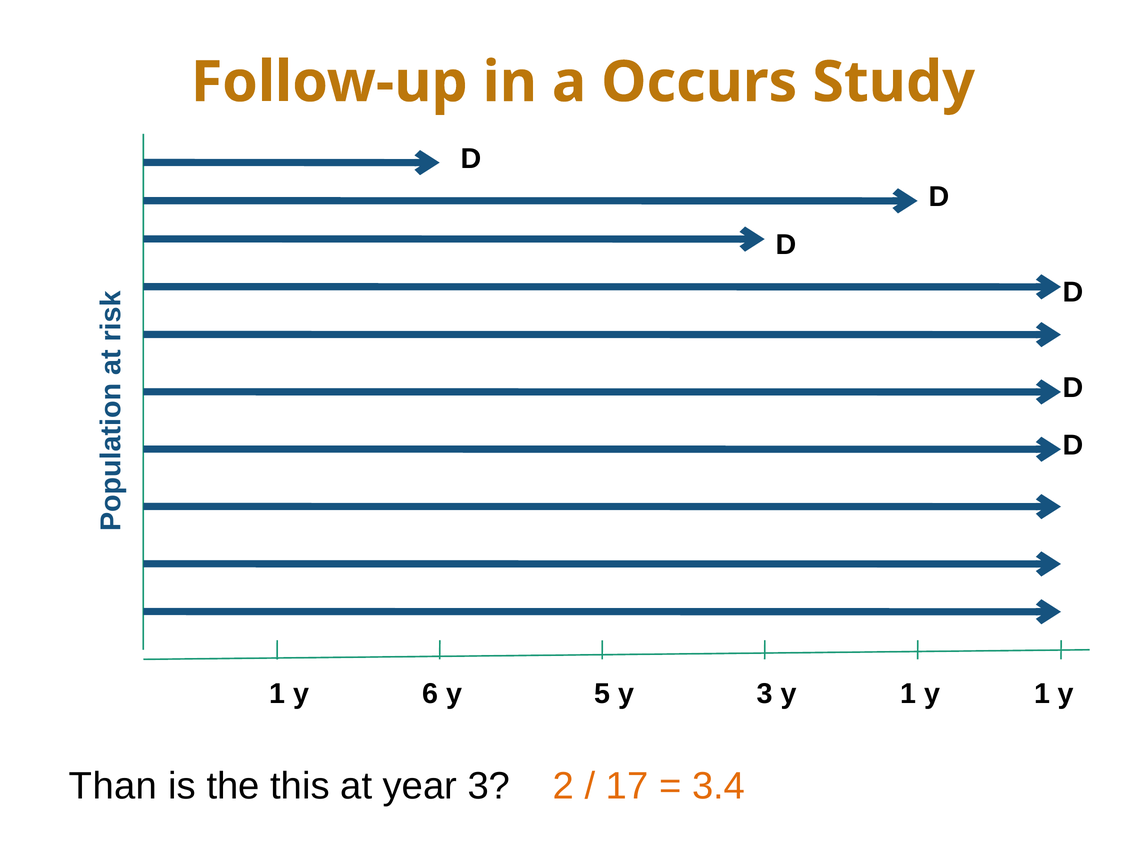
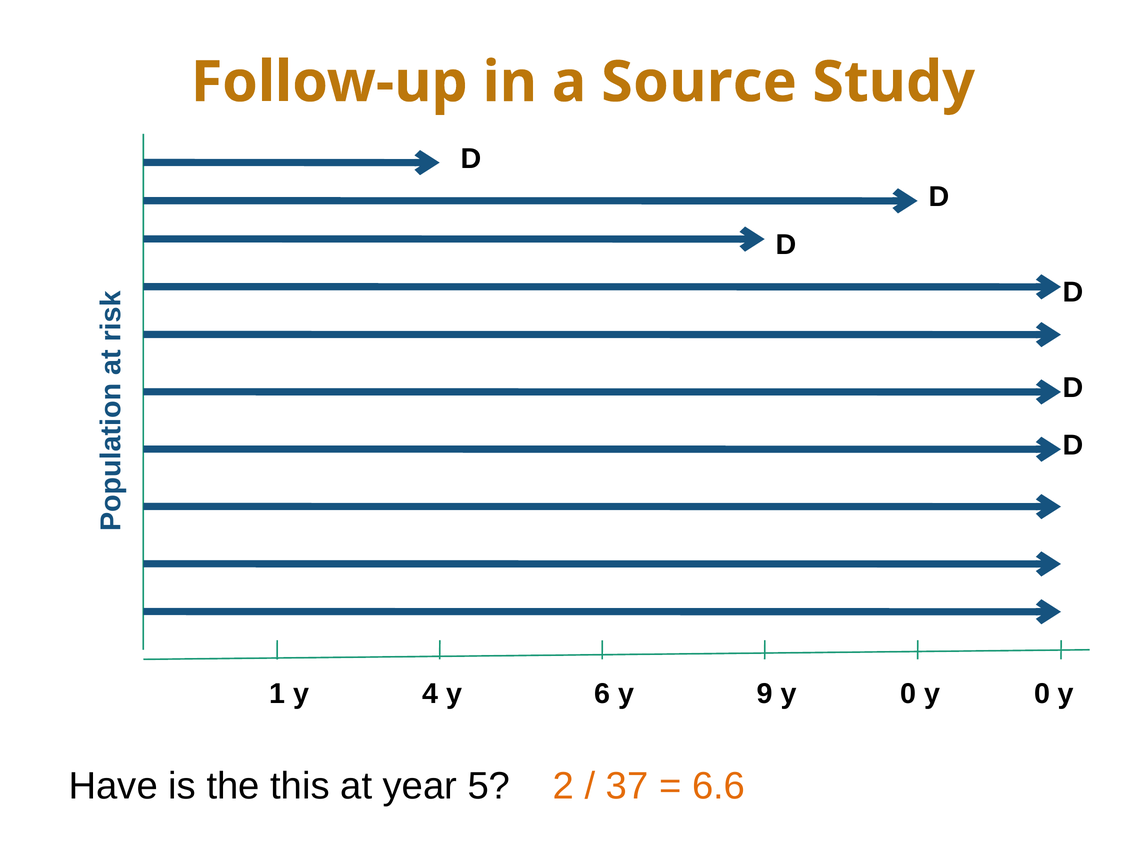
Occurs: Occurs -> Source
6: 6 -> 4
5: 5 -> 6
y 3: 3 -> 9
1 at (908, 694): 1 -> 0
1 at (1042, 694): 1 -> 0
Than: Than -> Have
year 3: 3 -> 5
17: 17 -> 37
3.4: 3.4 -> 6.6
